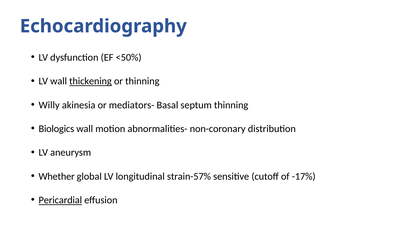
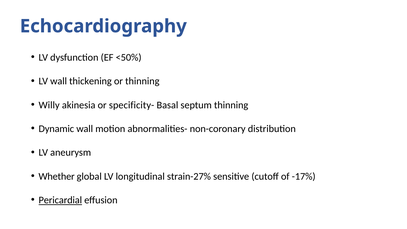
thickening underline: present -> none
mediators-: mediators- -> specificity-
Biologics: Biologics -> Dynamic
strain-57%: strain-57% -> strain-27%
